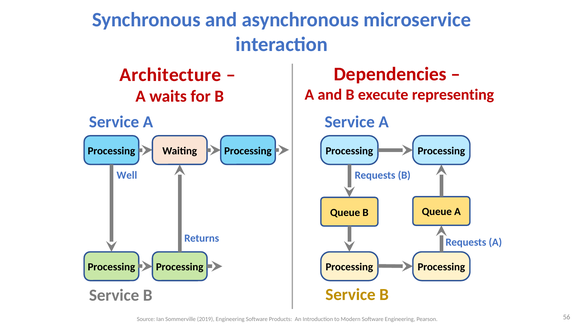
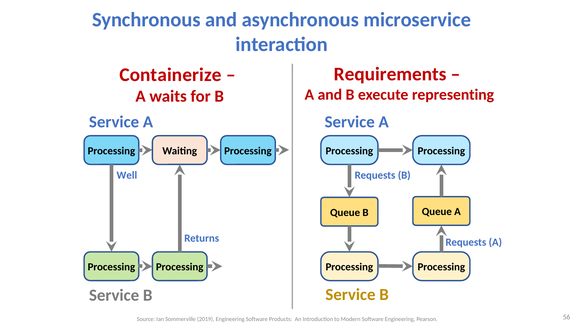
Dependencies: Dependencies -> Requirements
Architecture: Architecture -> Containerize
